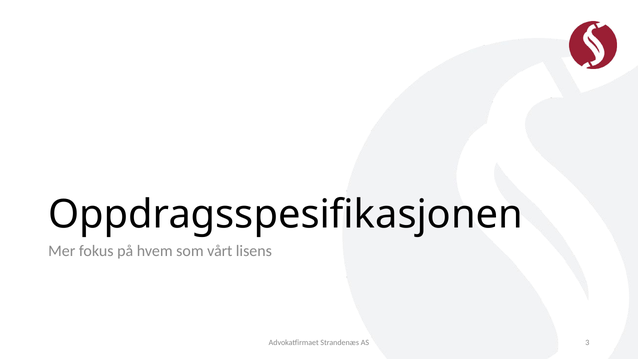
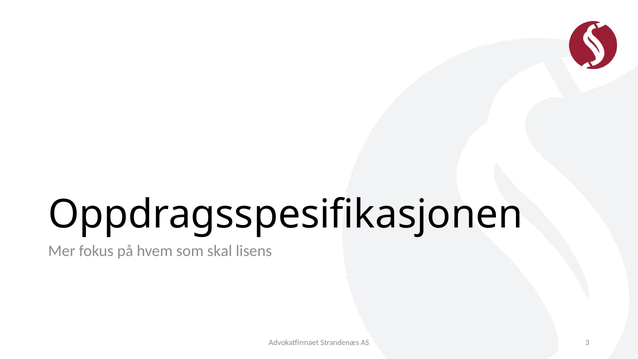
vårt: vårt -> skal
